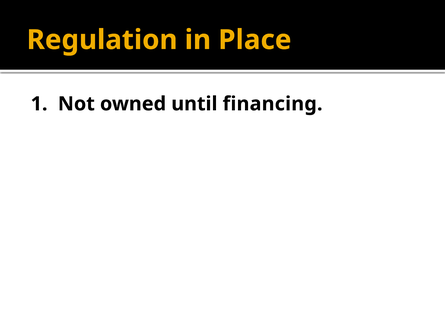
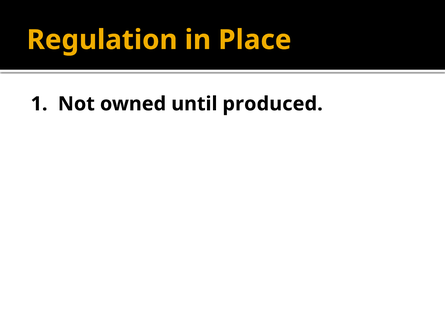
financing: financing -> produced
